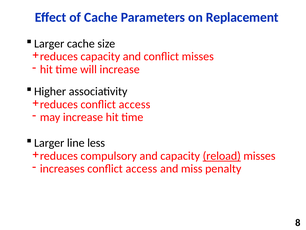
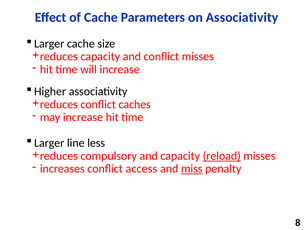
on Replacement: Replacement -> Associativity
reduces conflict access: access -> caches
miss underline: none -> present
